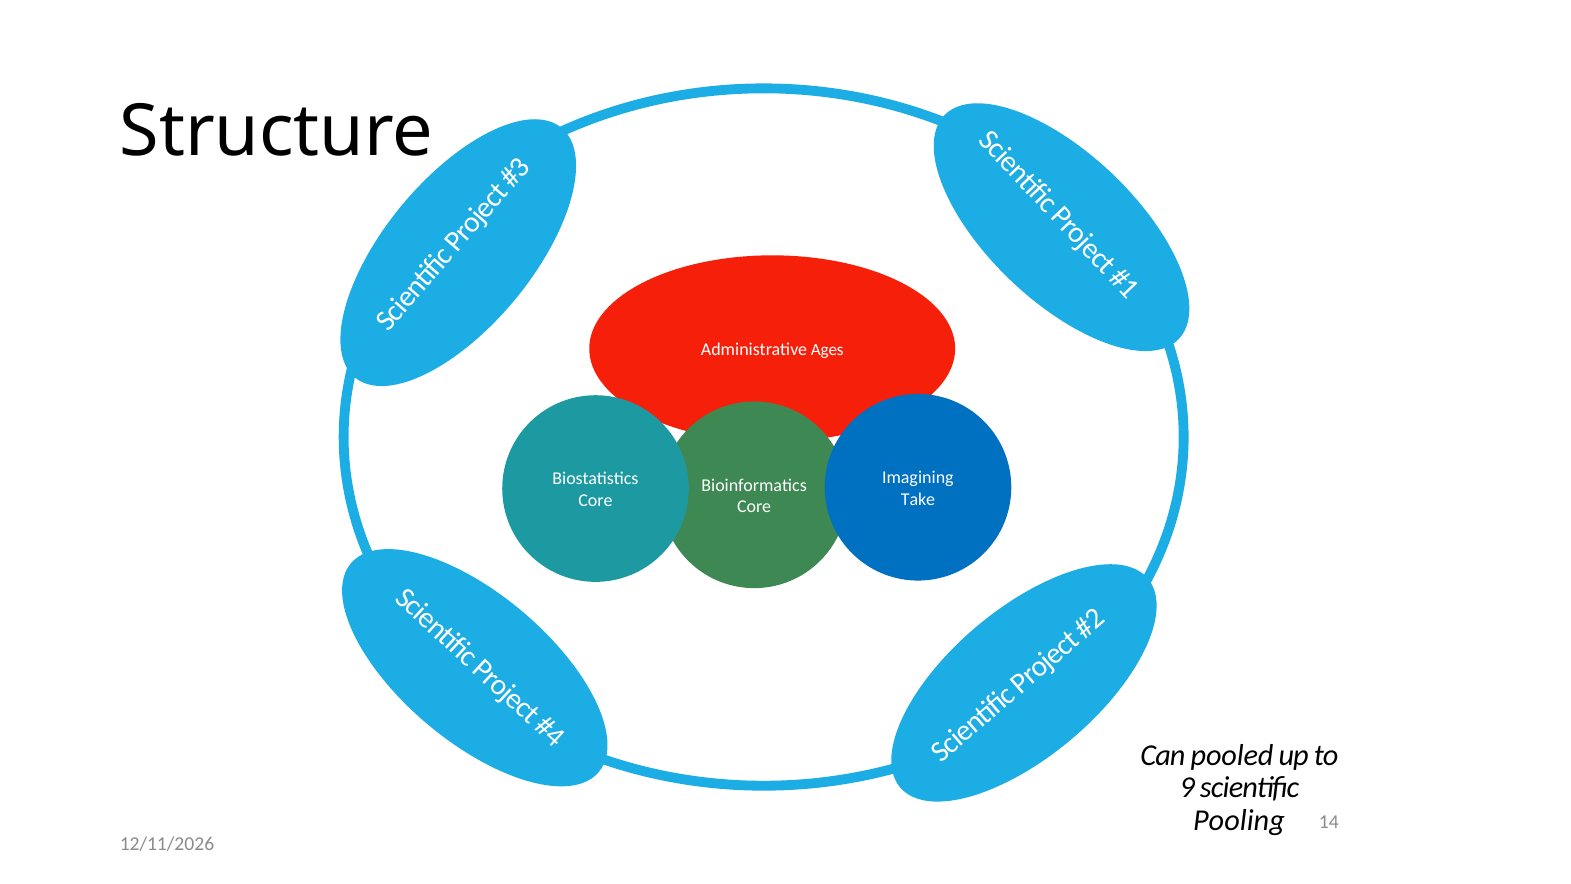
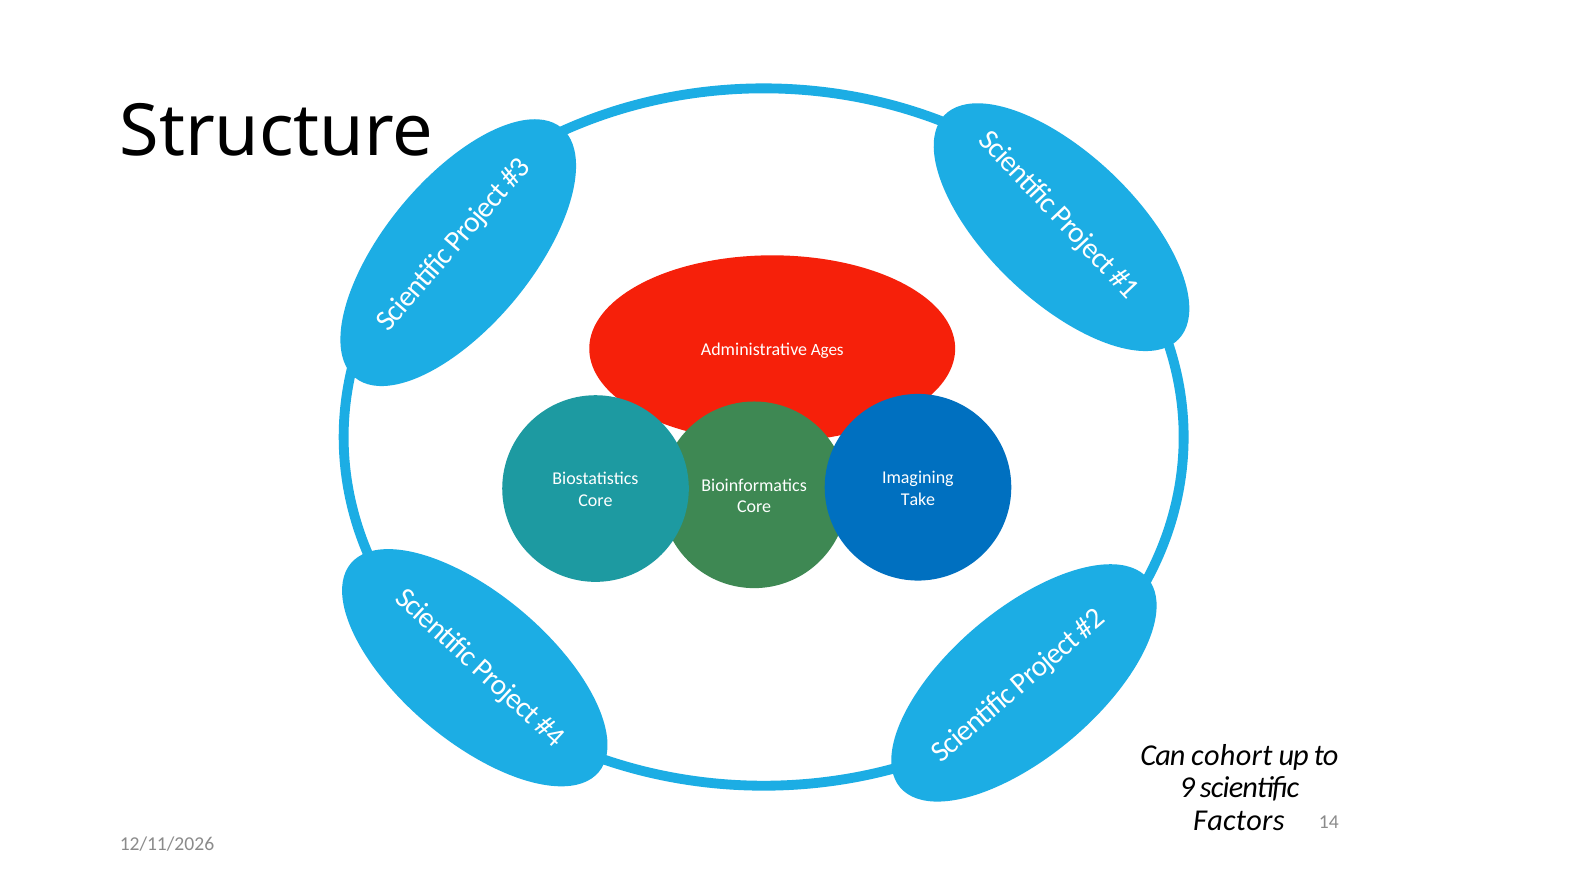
pooled: pooled -> cohort
Pooling: Pooling -> Factors
